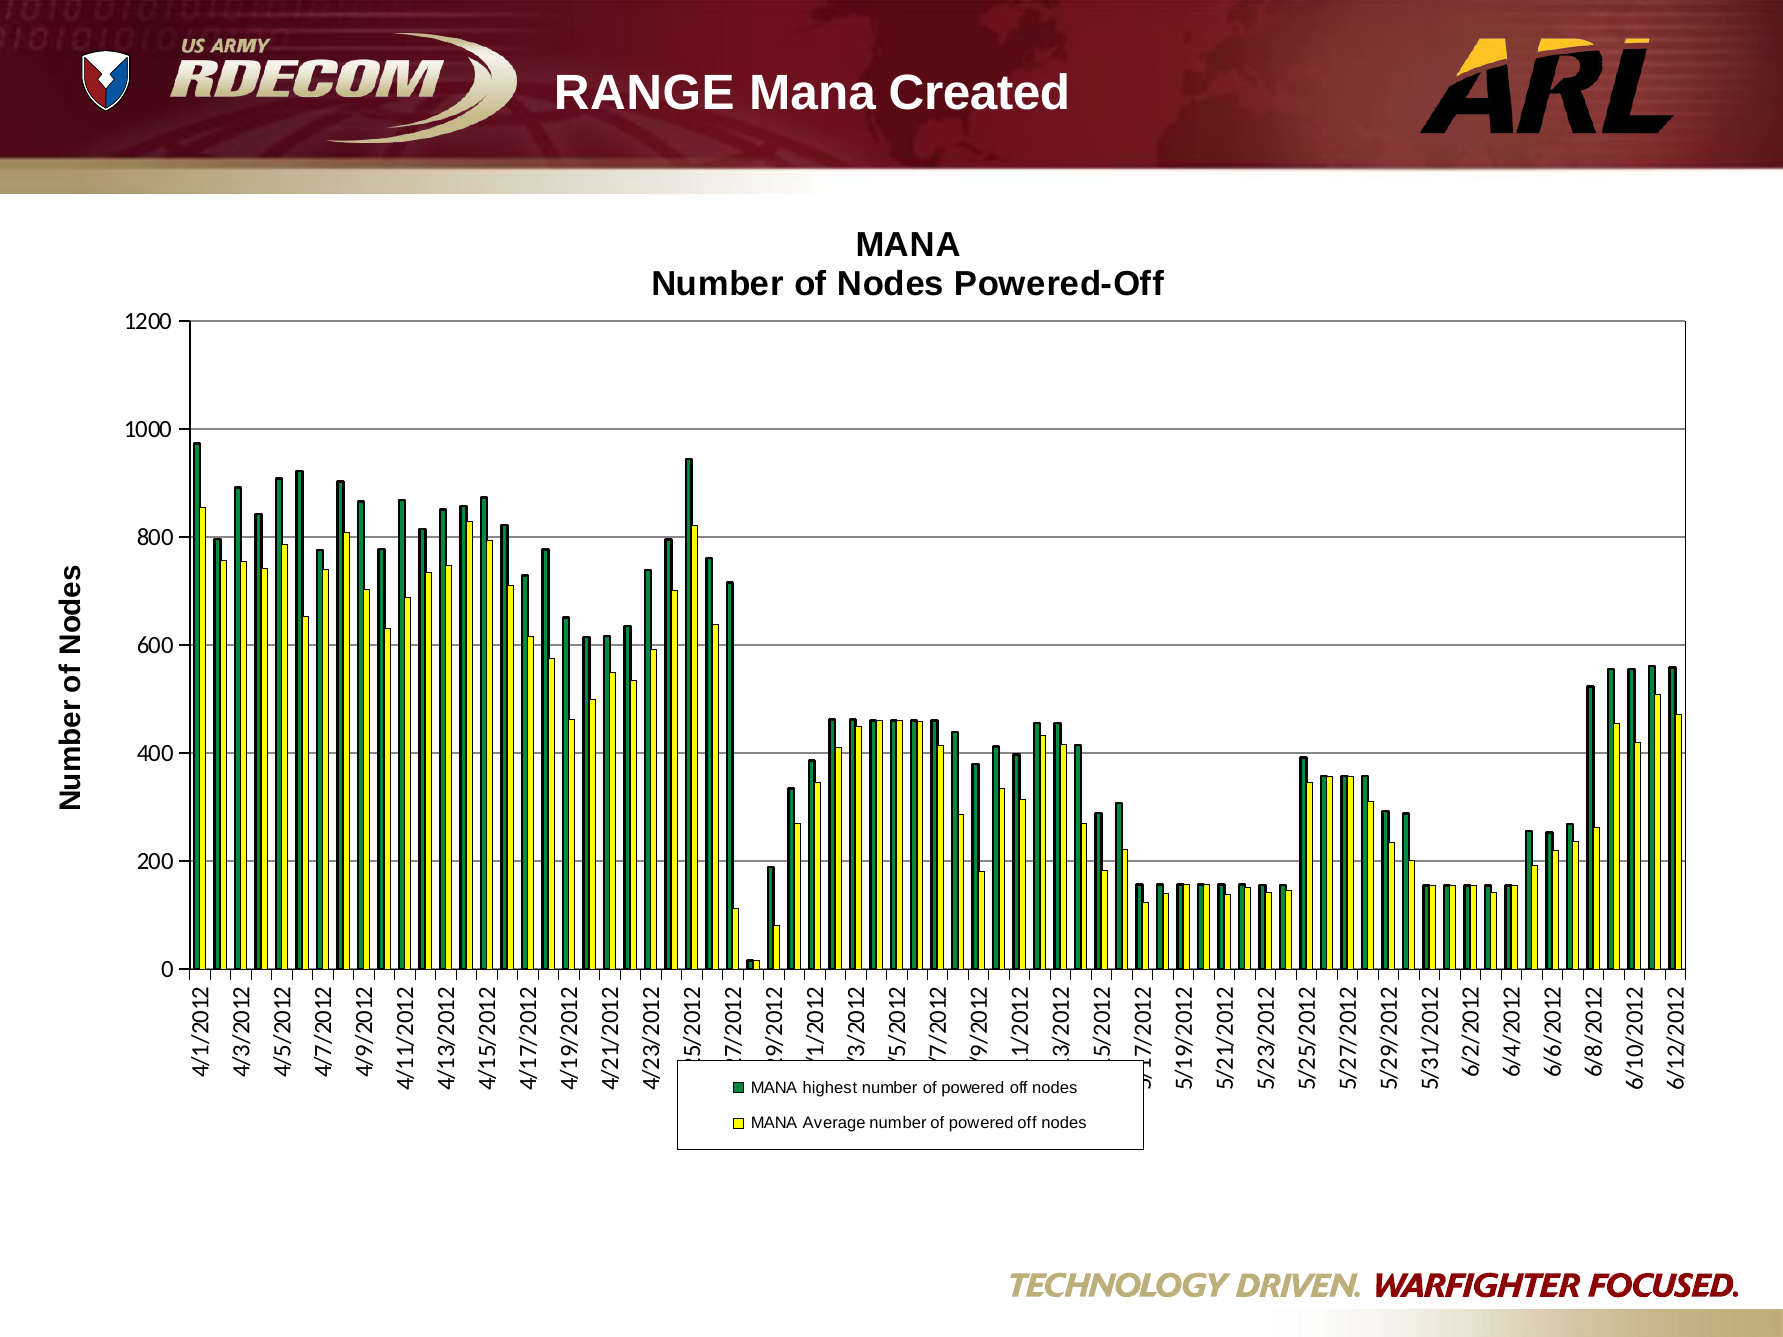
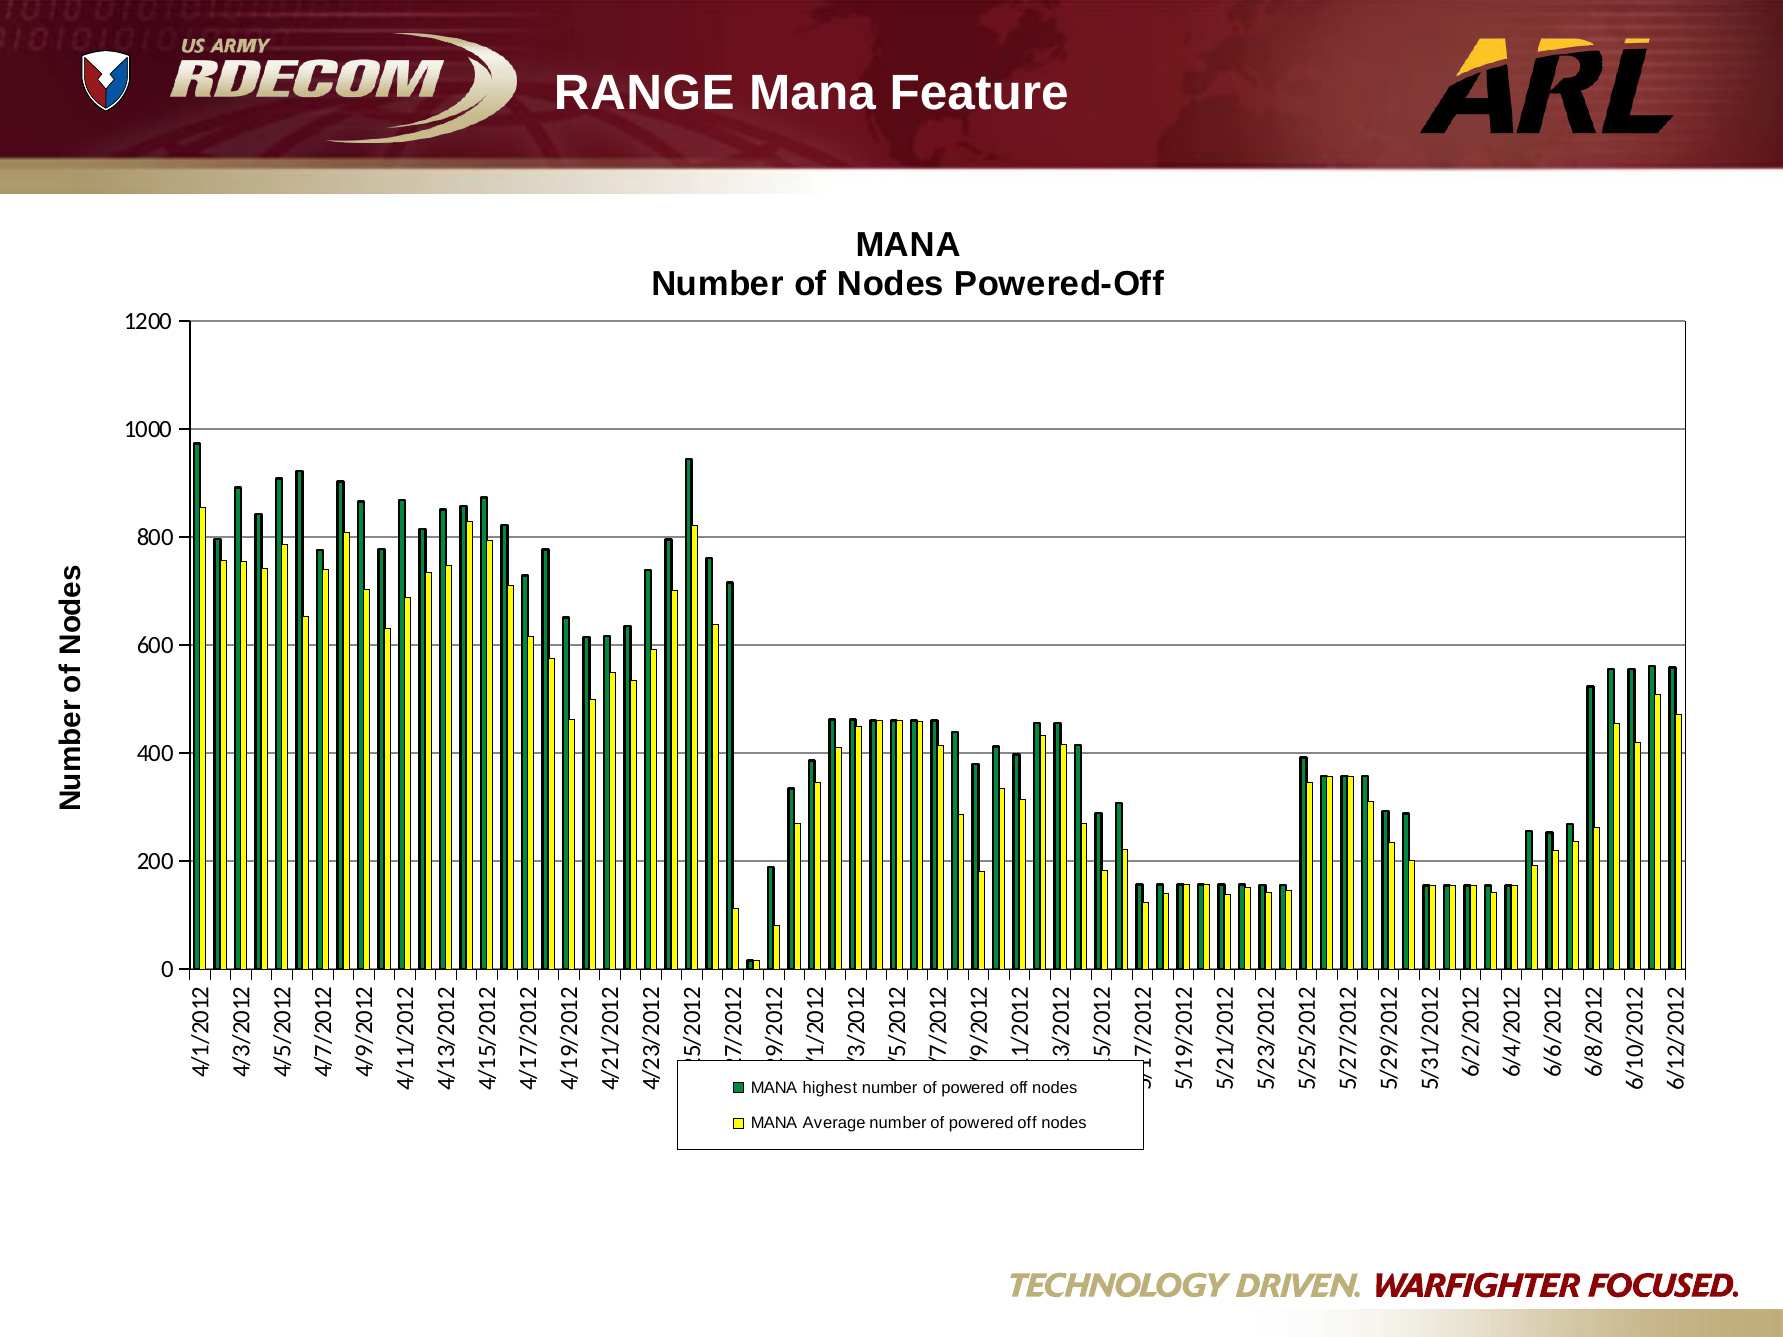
Created: Created -> Feature
